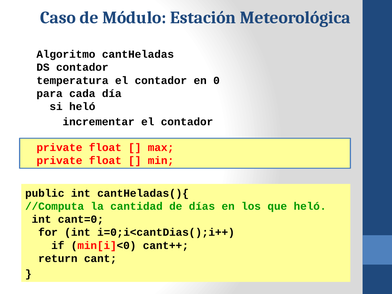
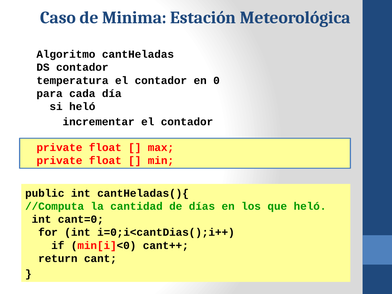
Módulo: Módulo -> Minima
